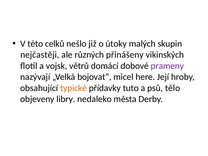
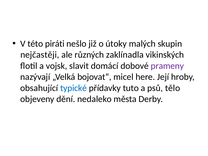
celků: celků -> piráti
přinášeny: přinášeny -> zaklínadla
větrů: větrů -> slavit
typické colour: orange -> blue
libry: libry -> dění
